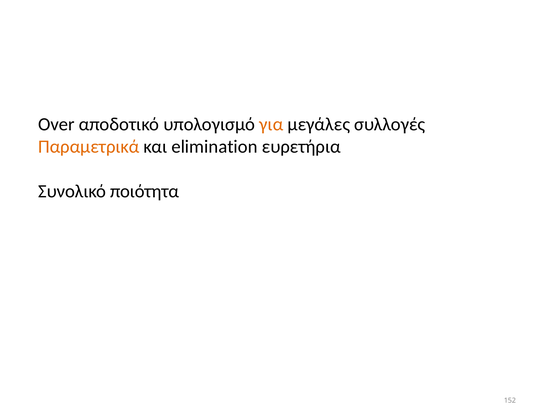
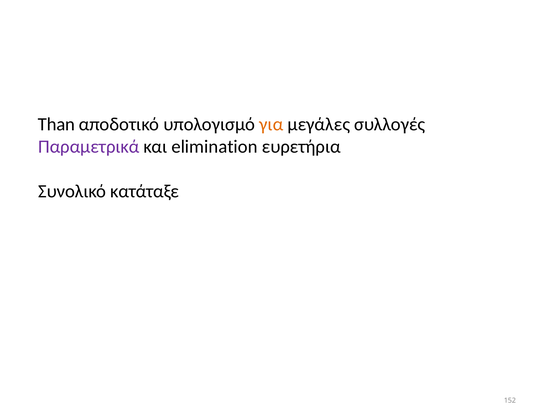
Over: Over -> Than
Παραμετρικά colour: orange -> purple
ποιότητα: ποιότητα -> κατάταξε
